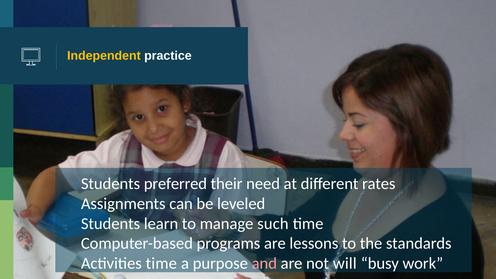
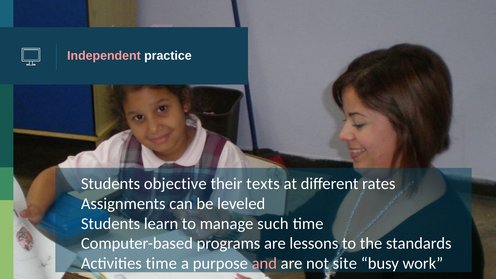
Independent colour: yellow -> pink
preferred: preferred -> objective
need: need -> texts
will: will -> site
